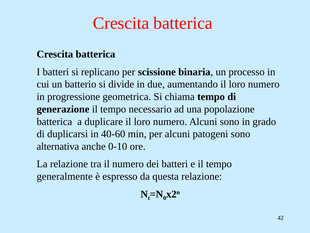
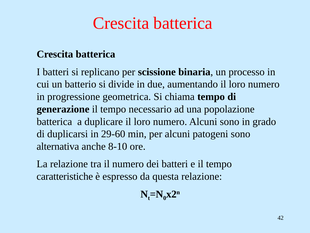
40-60: 40-60 -> 29-60
0-10: 0-10 -> 8-10
generalmente: generalmente -> caratteristiche
